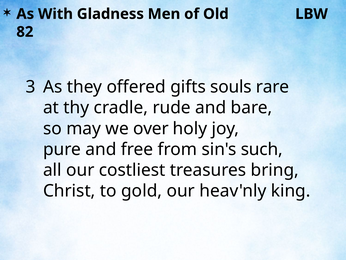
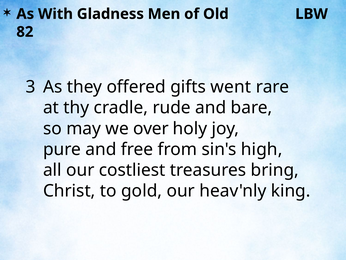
souls: souls -> went
such: such -> high
